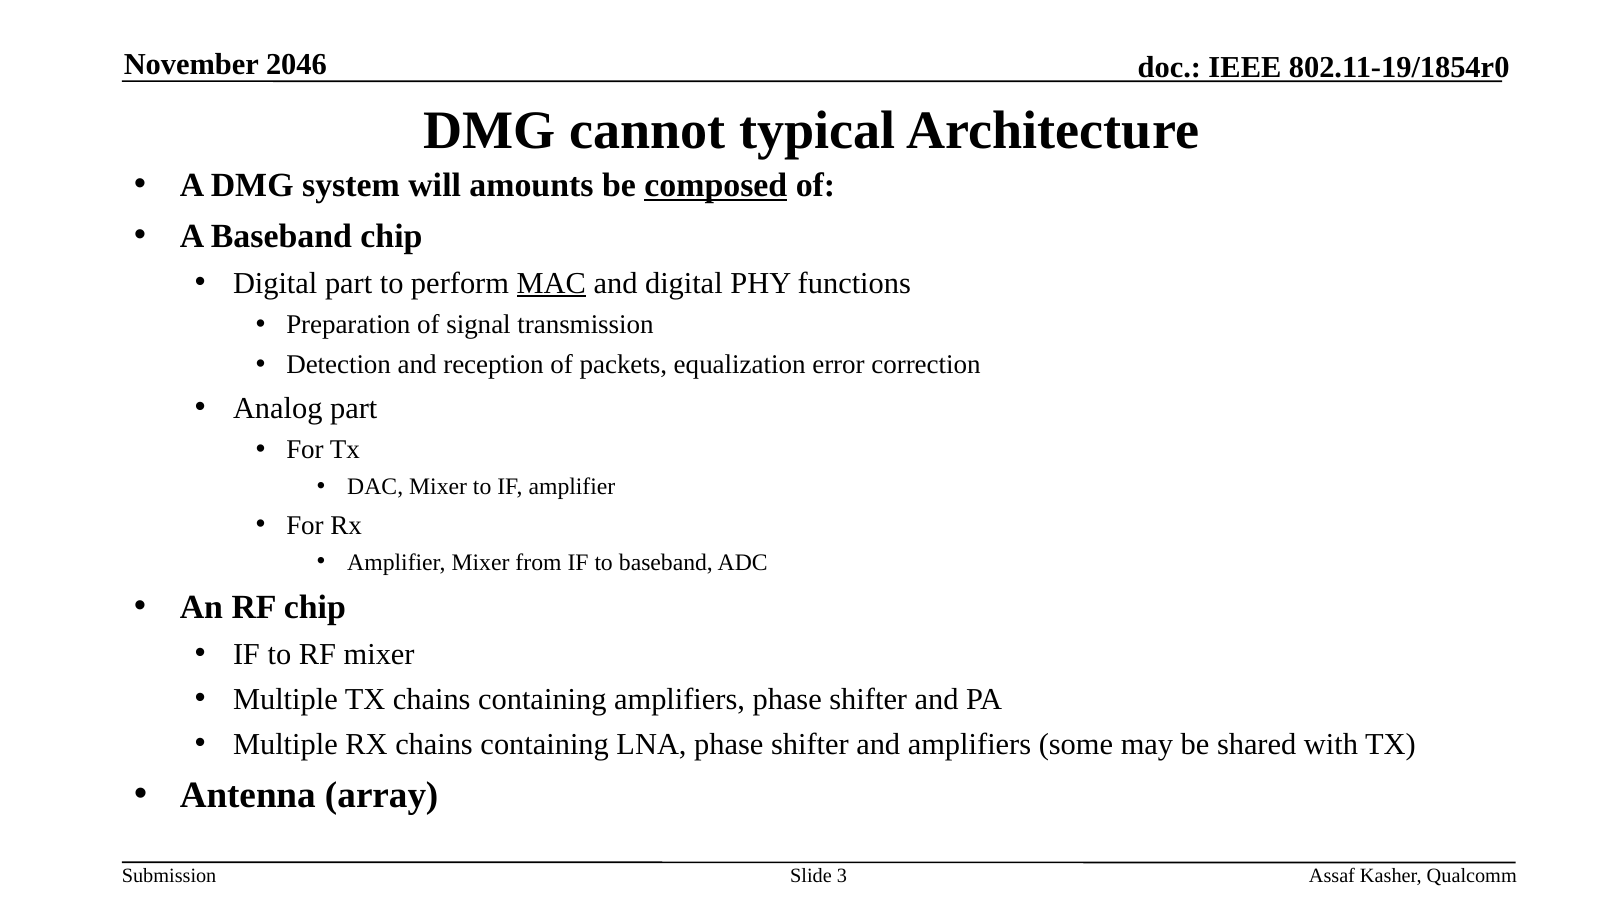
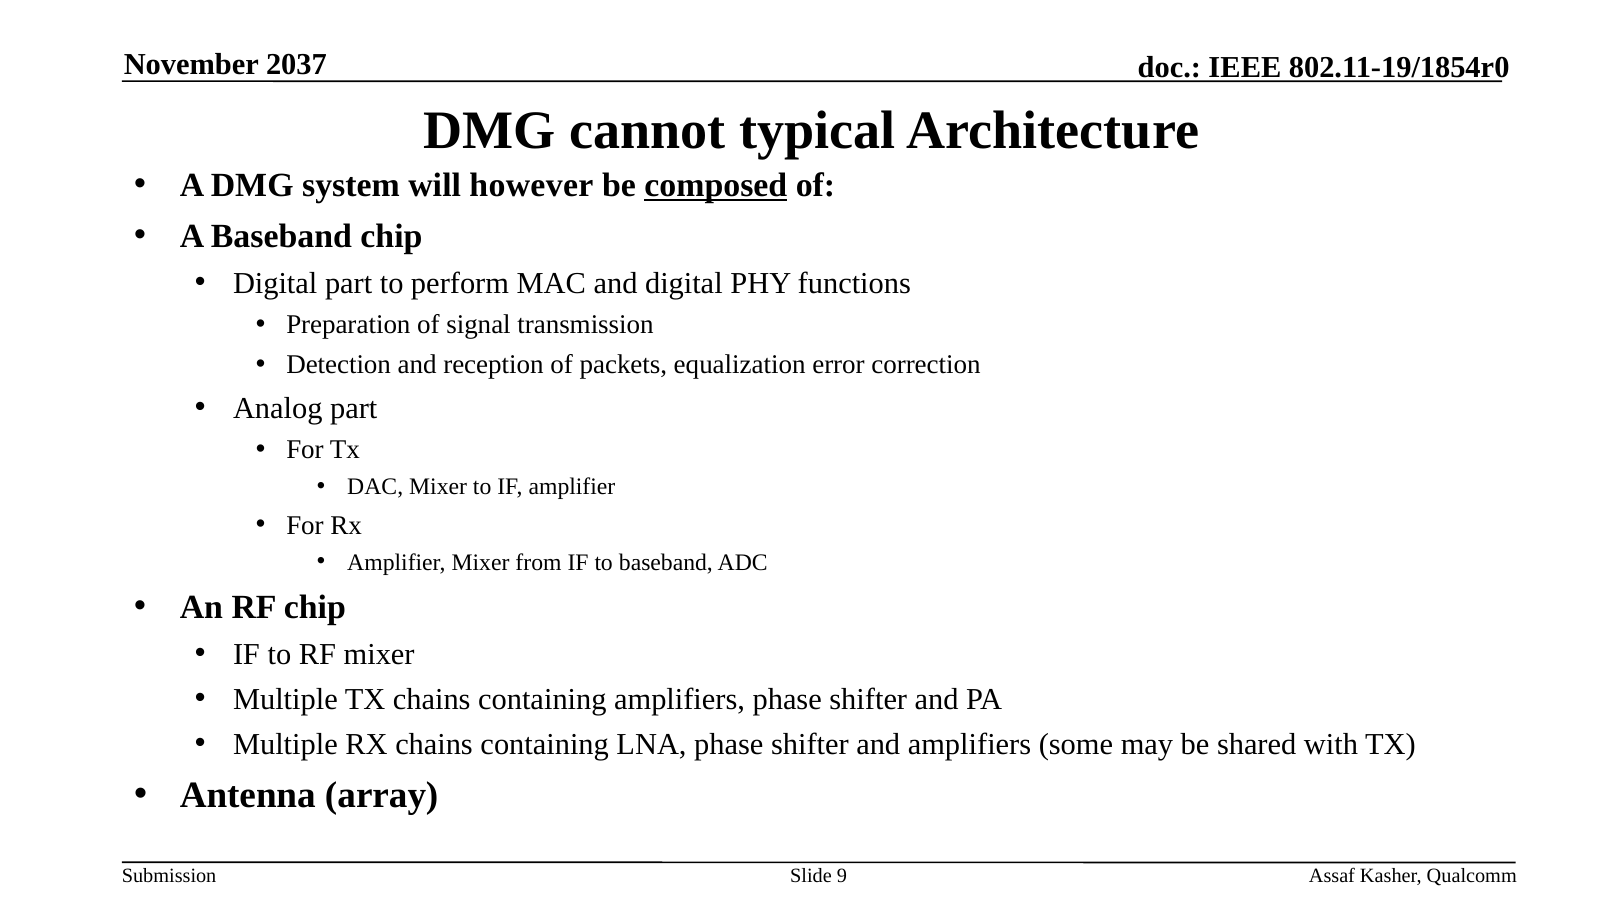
2046: 2046 -> 2037
amounts: amounts -> however
MAC underline: present -> none
3: 3 -> 9
